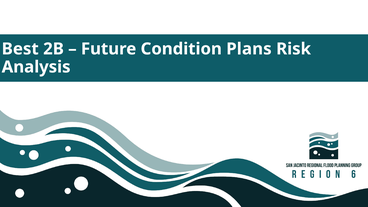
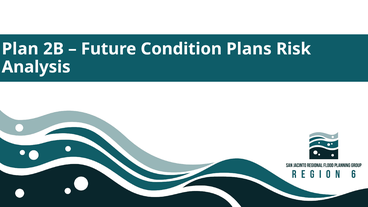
Best: Best -> Plan
